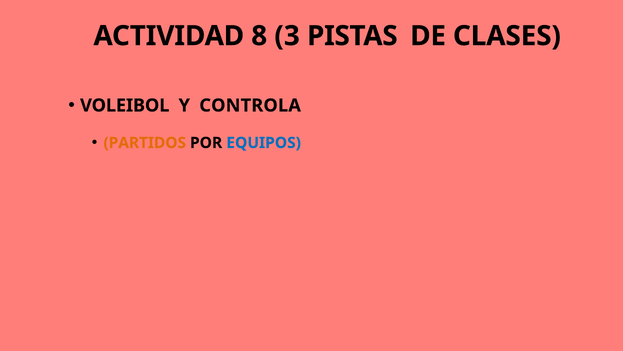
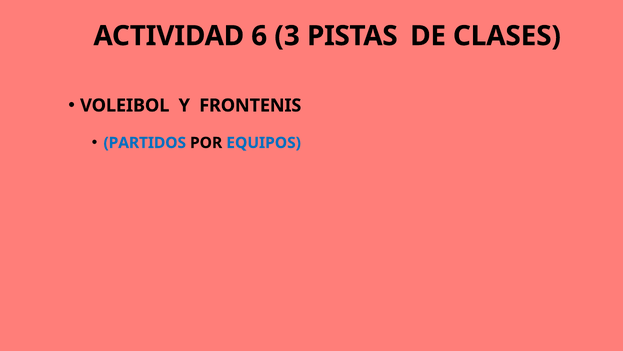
8: 8 -> 6
CONTROLA: CONTROLA -> FRONTENIS
PARTIDOS colour: orange -> blue
